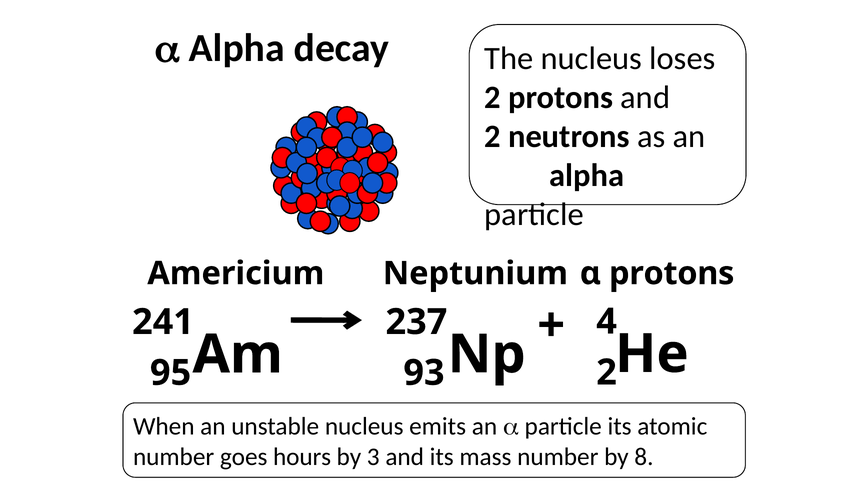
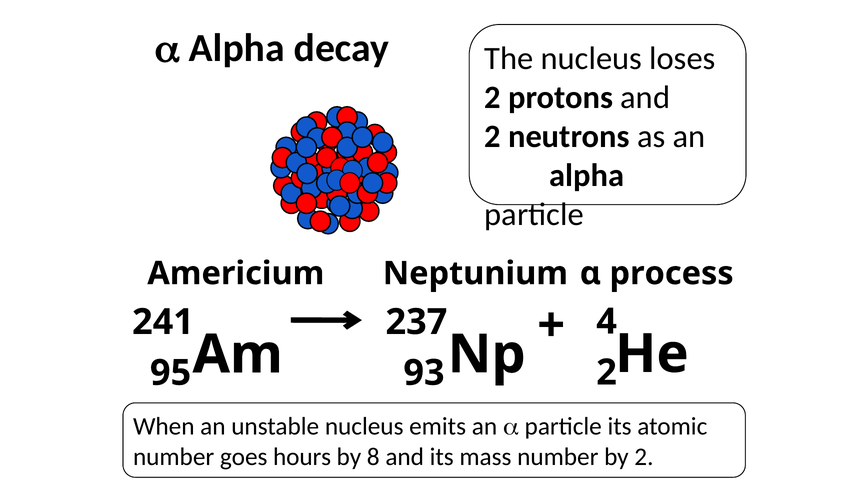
α protons: protons -> process
3: 3 -> 8
by 8: 8 -> 2
